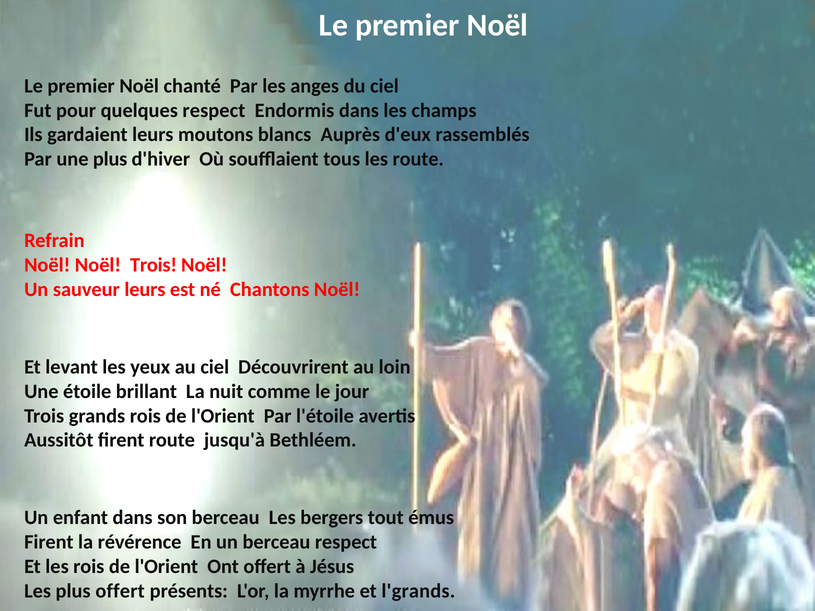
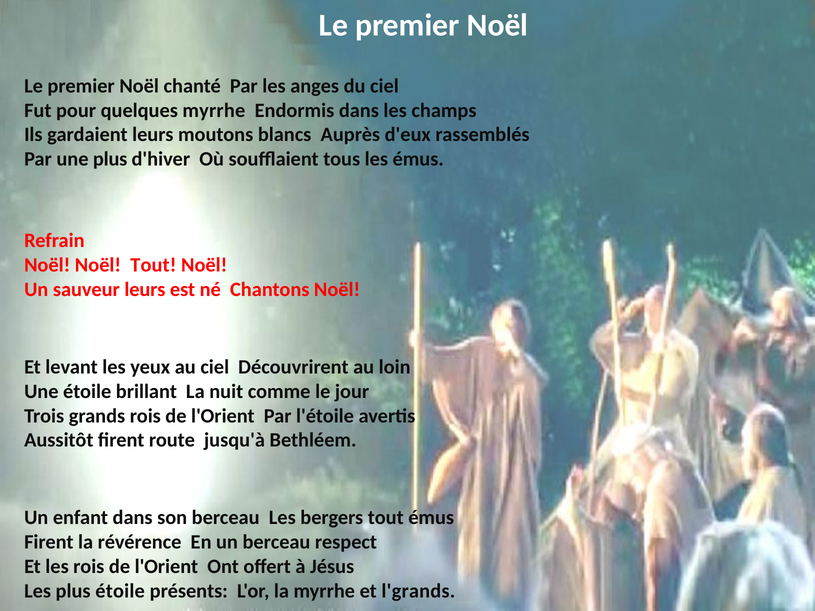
quelques respect: respect -> myrrhe
les route: route -> émus
Noël Trois: Trois -> Tout
plus offert: offert -> étoile
